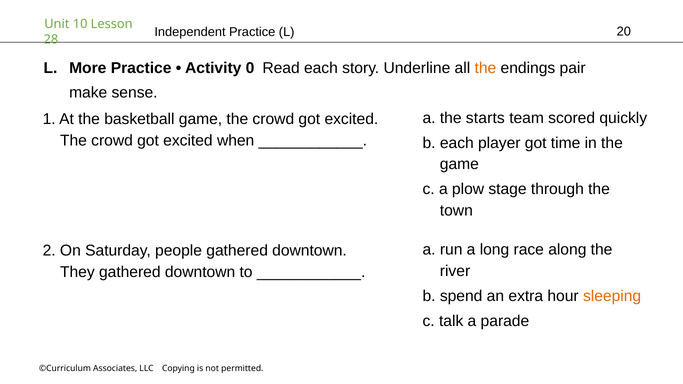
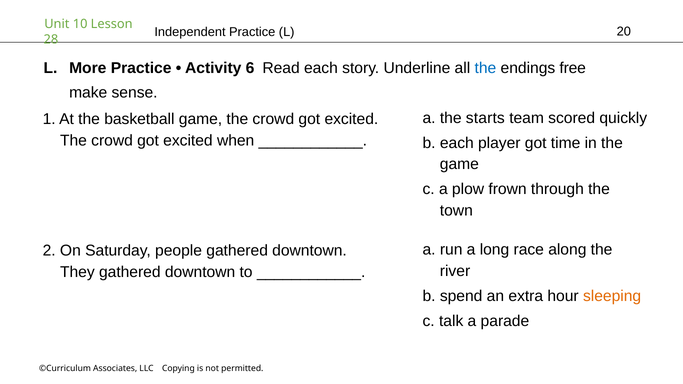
0: 0 -> 6
the at (485, 68) colour: orange -> blue
pair: pair -> free
stage: stage -> frown
